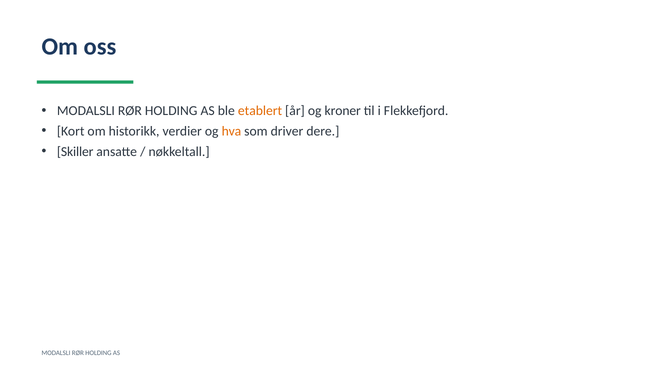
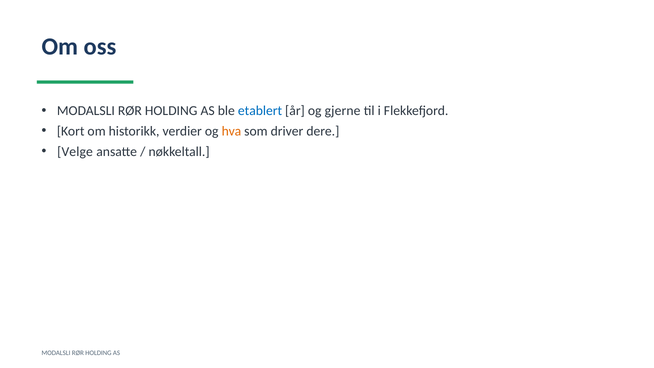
etablert colour: orange -> blue
kroner: kroner -> gjerne
Skiller: Skiller -> Velge
